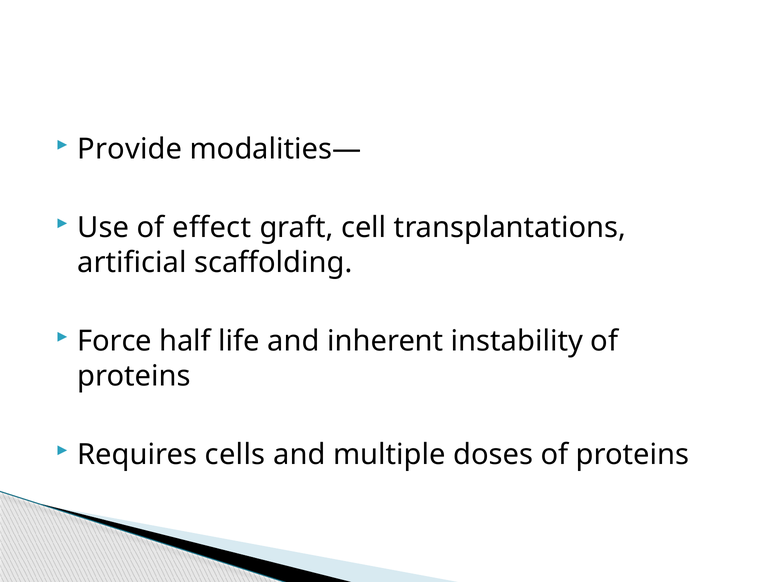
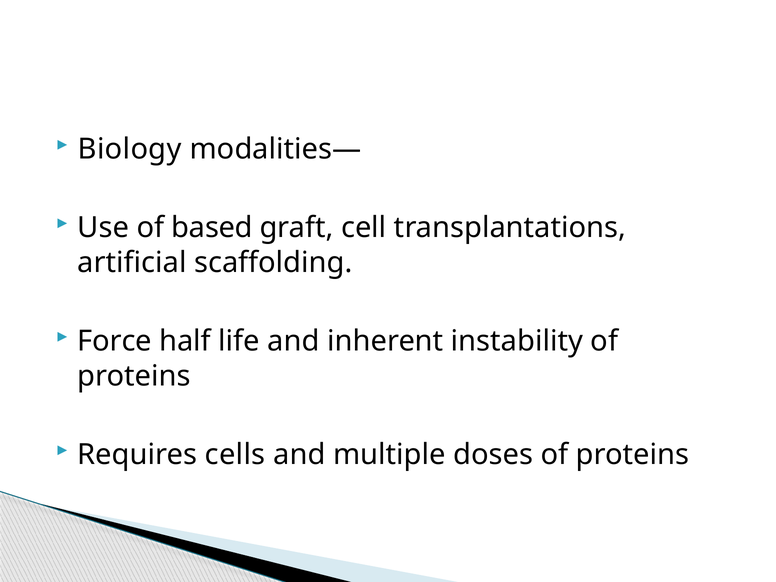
Provide: Provide -> Biology
effect: effect -> based
